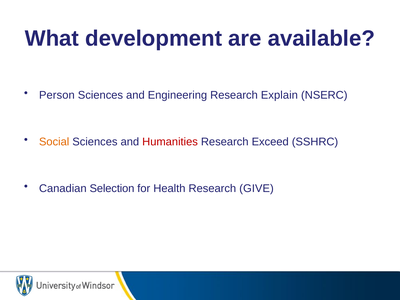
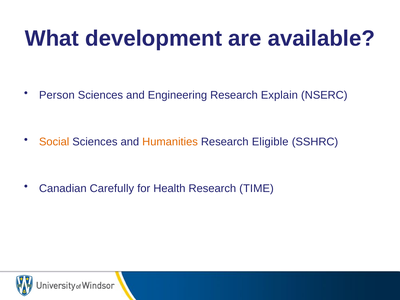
Humanities colour: red -> orange
Exceed: Exceed -> Eligible
Selection: Selection -> Carefully
GIVE: GIVE -> TIME
